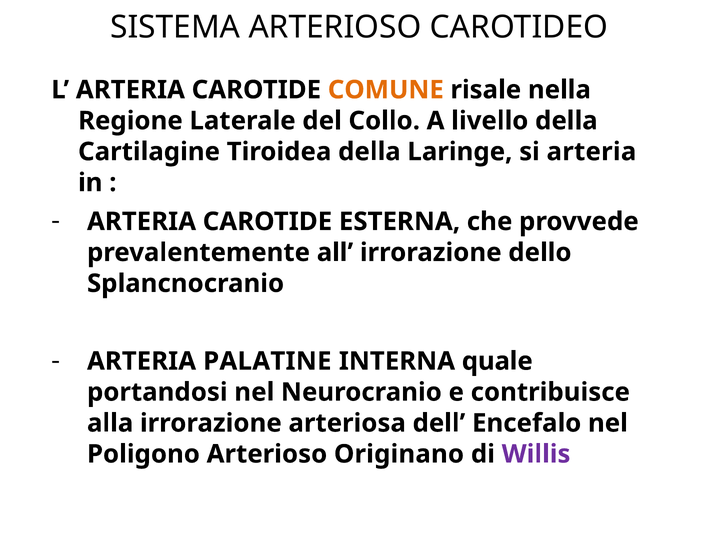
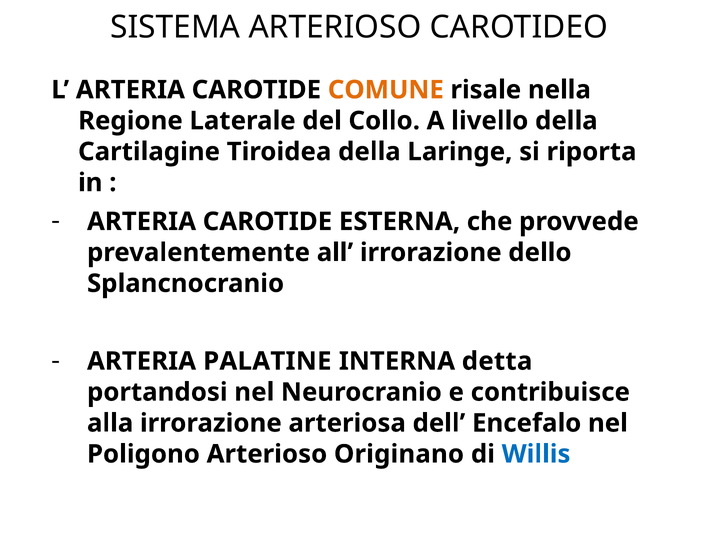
si arteria: arteria -> riporta
quale: quale -> detta
Willis colour: purple -> blue
